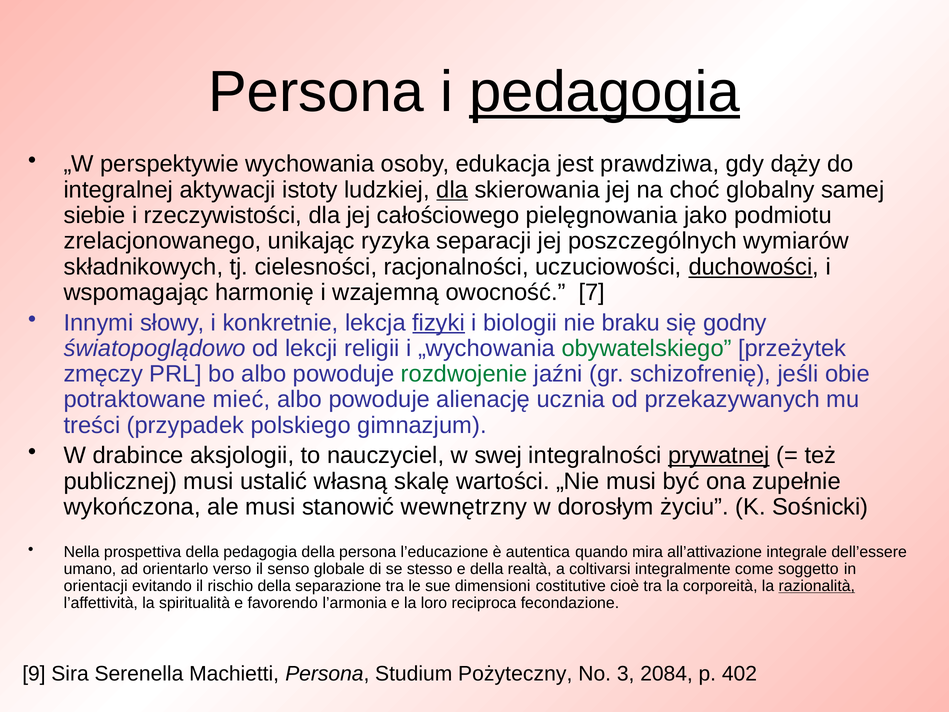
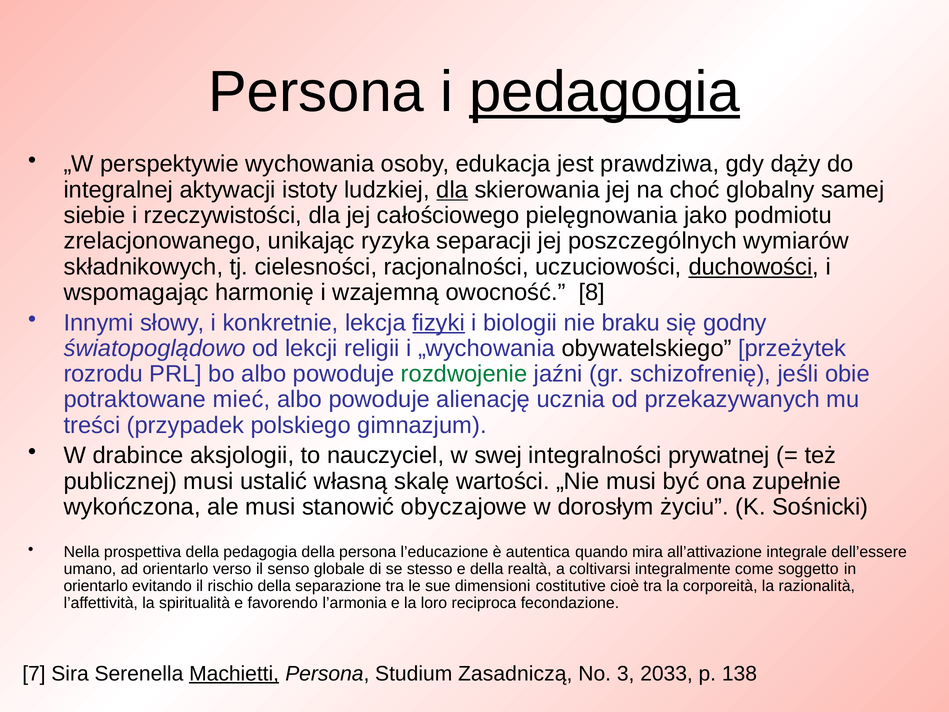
7: 7 -> 8
obywatelskiego colour: green -> black
zmęczy: zmęczy -> rozrodu
prywatnej underline: present -> none
wewnętrzny: wewnętrzny -> obyczajowe
orientacji at (96, 586): orientacji -> orientarlo
razionalità underline: present -> none
9: 9 -> 7
Machietti underline: none -> present
Pożyteczny: Pożyteczny -> Zasadniczą
2084: 2084 -> 2033
402: 402 -> 138
